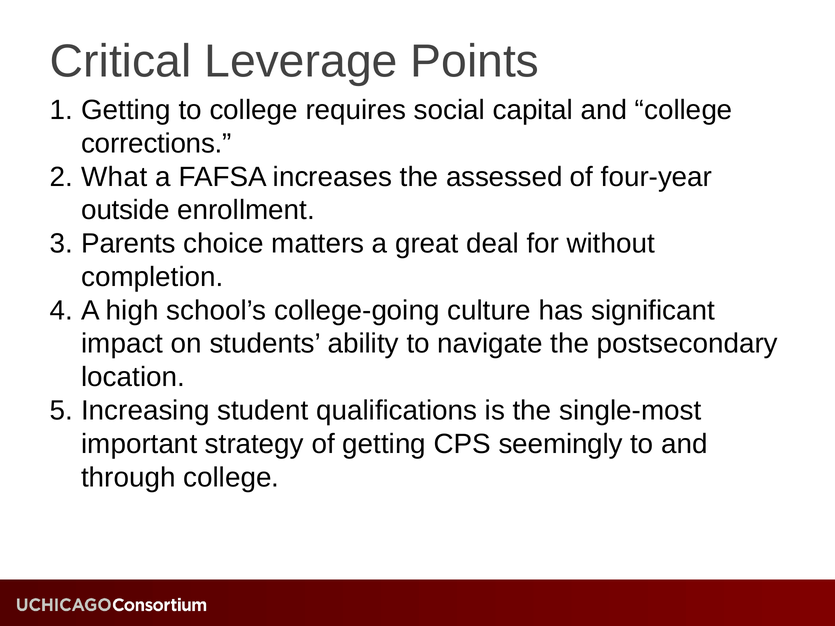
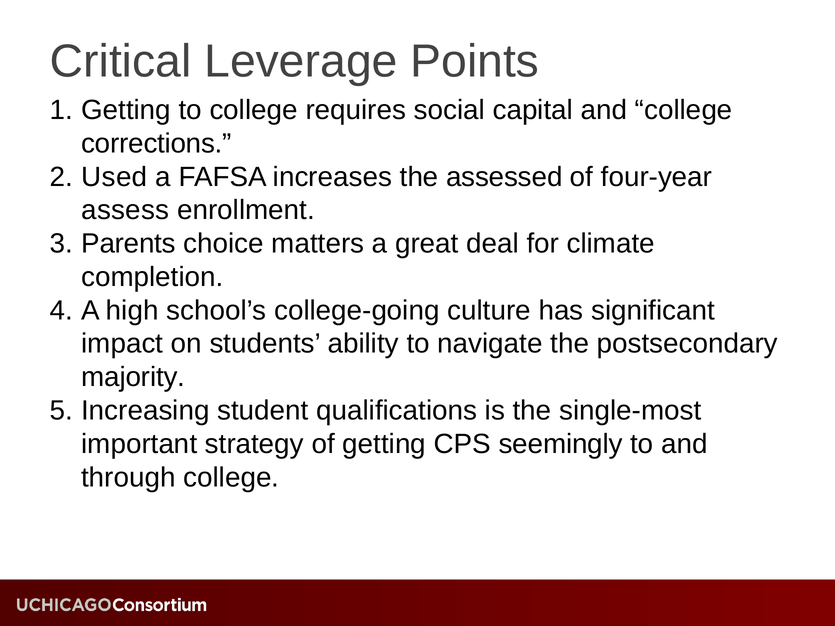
What: What -> Used
outside: outside -> assess
without: without -> climate
location: location -> majority
